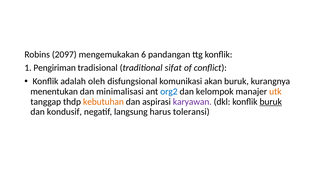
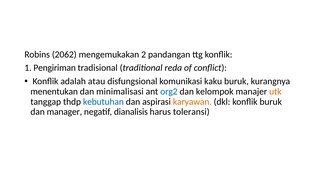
2097: 2097 -> 2062
6: 6 -> 2
sifat: sifat -> reda
oleh: oleh -> atau
akan: akan -> kaku
kebutuhan colour: orange -> blue
karyawan colour: purple -> orange
buruk at (271, 101) underline: present -> none
kondusif: kondusif -> manager
langsung: langsung -> dianalisis
